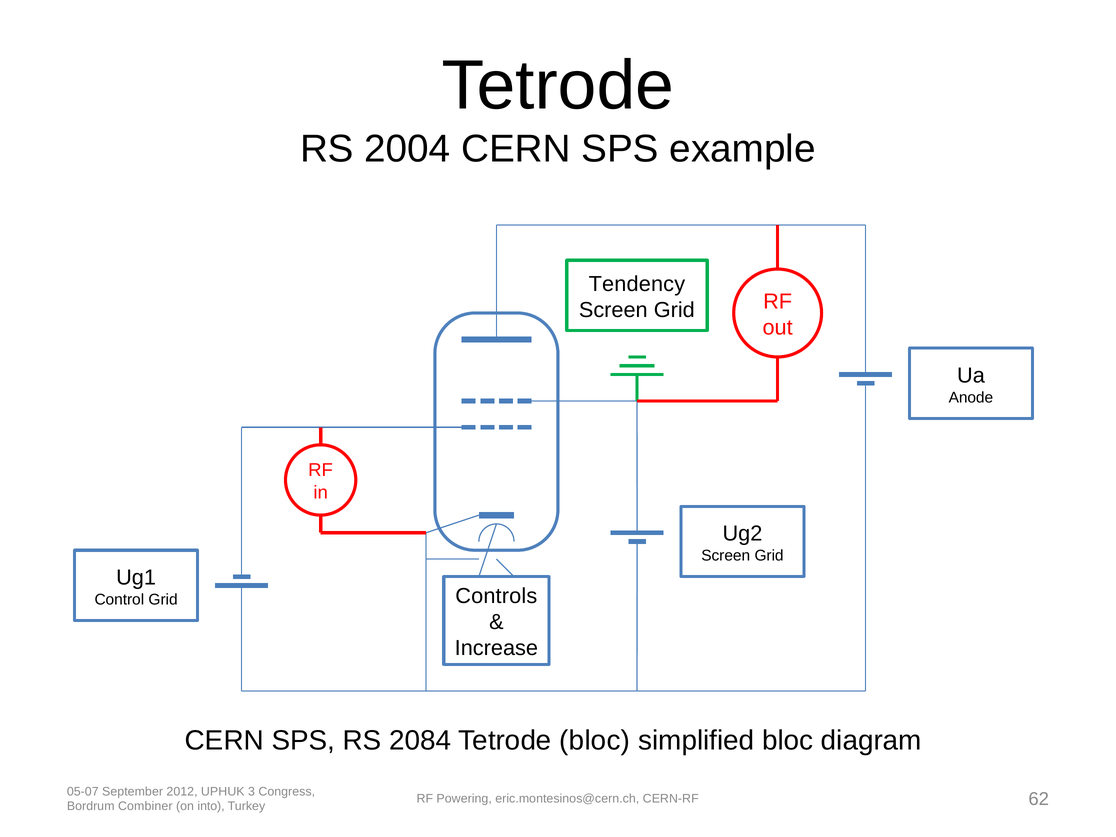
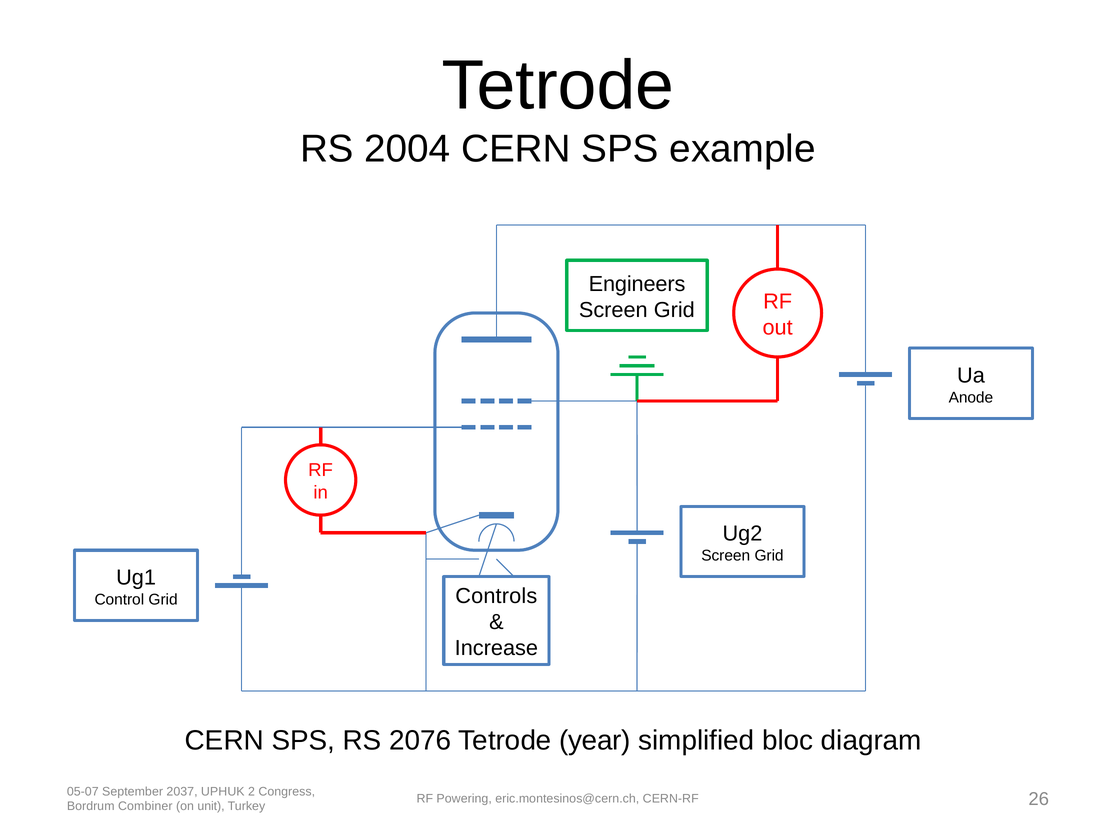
Tendency: Tendency -> Engineers
2084: 2084 -> 2076
Tetrode bloc: bloc -> year
2012: 2012 -> 2037
3: 3 -> 2
62: 62 -> 26
into: into -> unit
